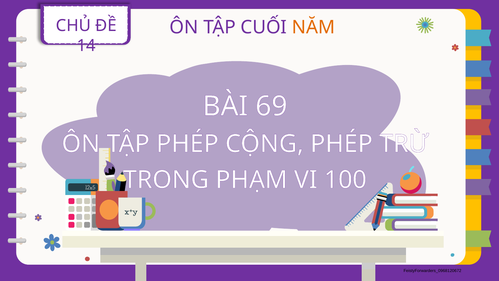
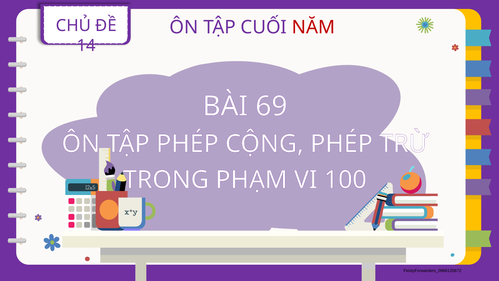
NĂM colour: orange -> red
